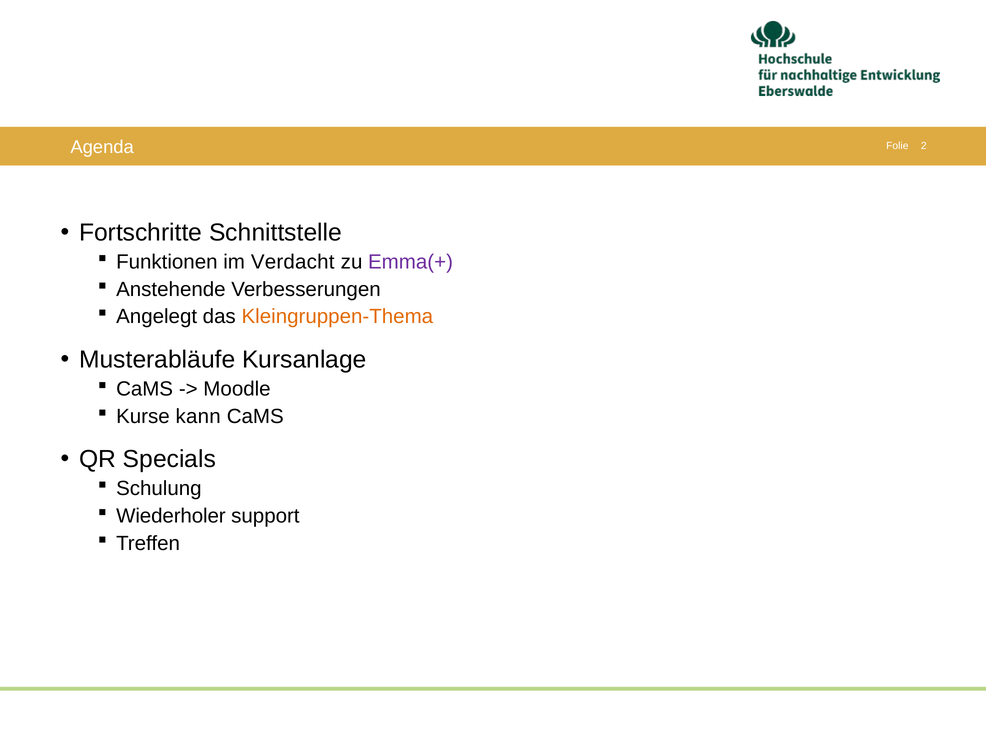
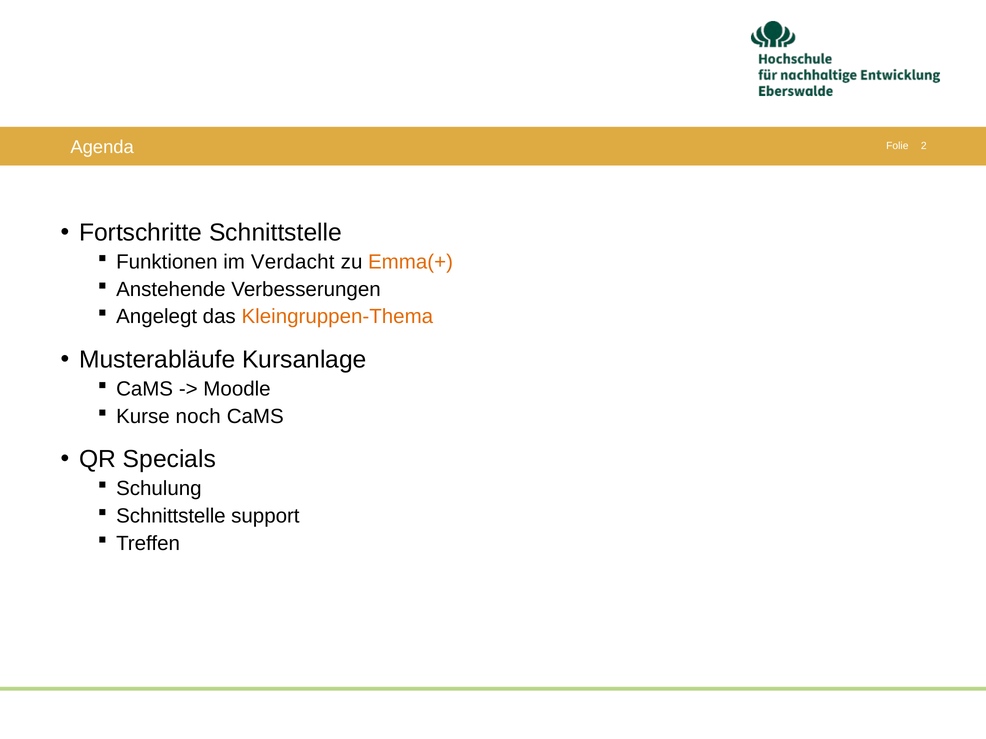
Emma(+ colour: purple -> orange
kann: kann -> noch
Wiederholer at (171, 516): Wiederholer -> Schnittstelle
